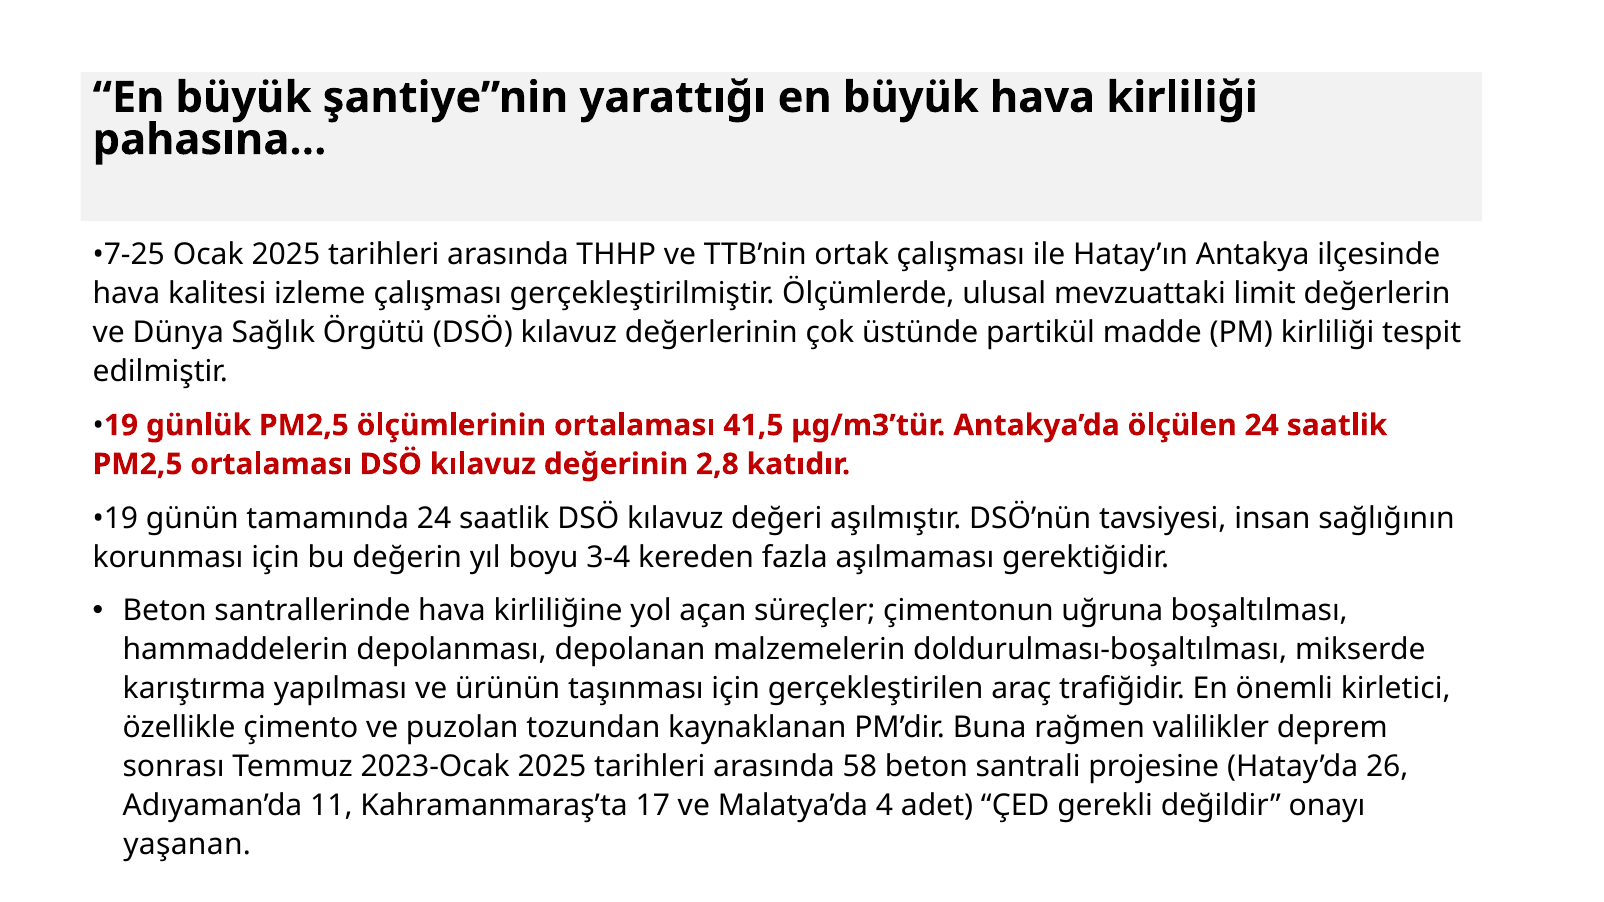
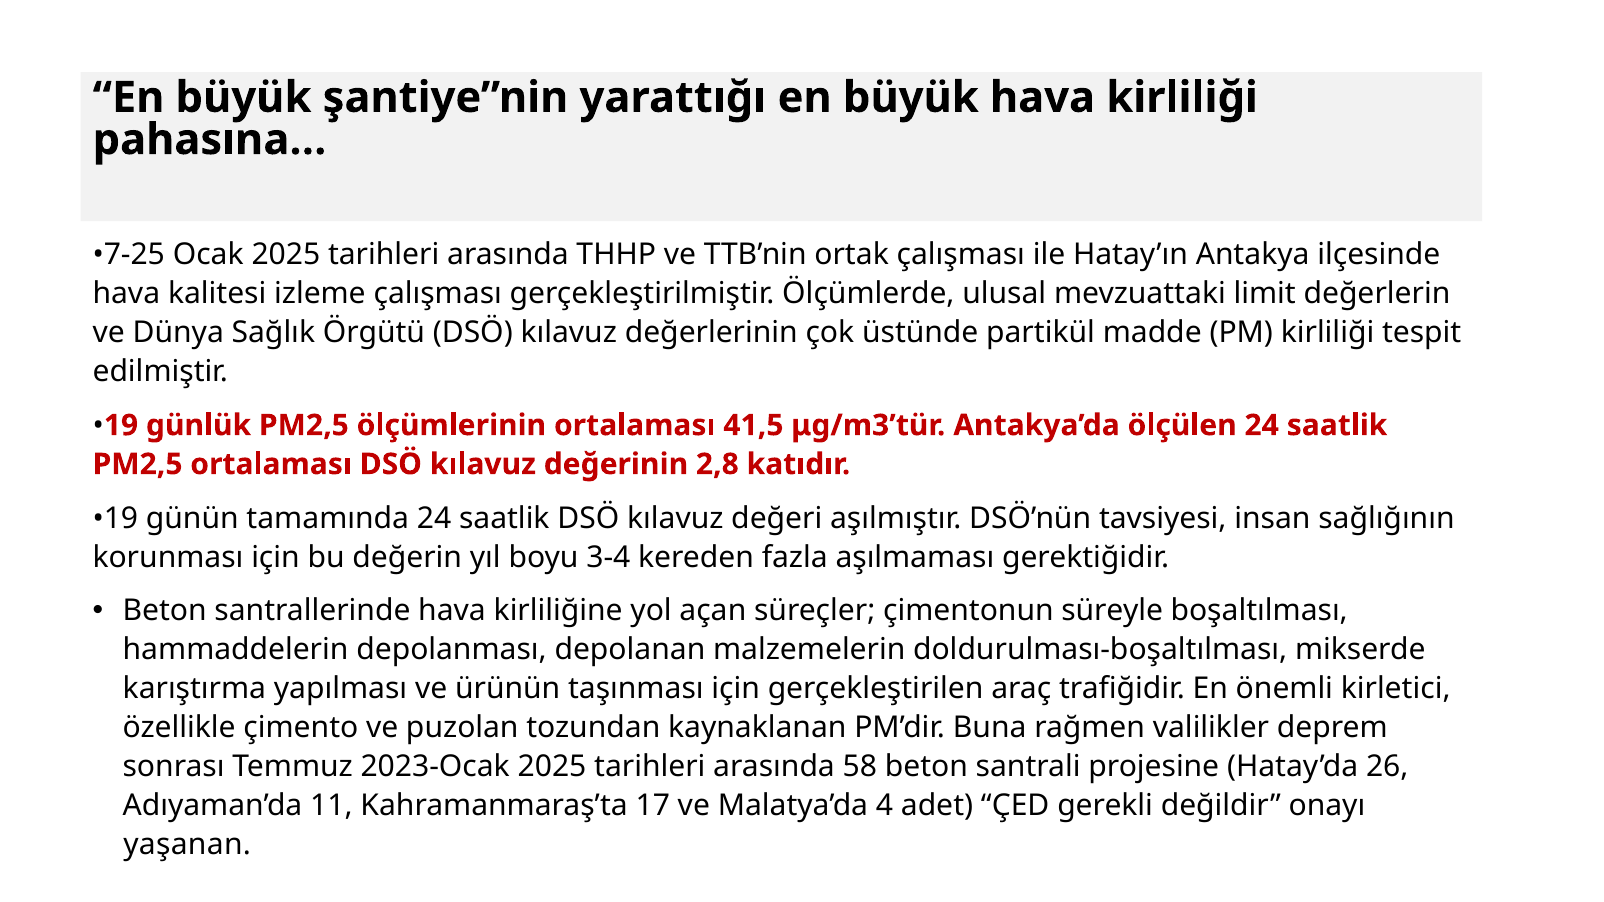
uğruna: uğruna -> süreyle
